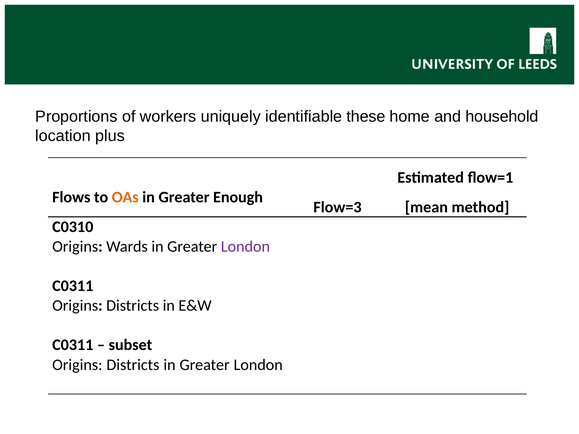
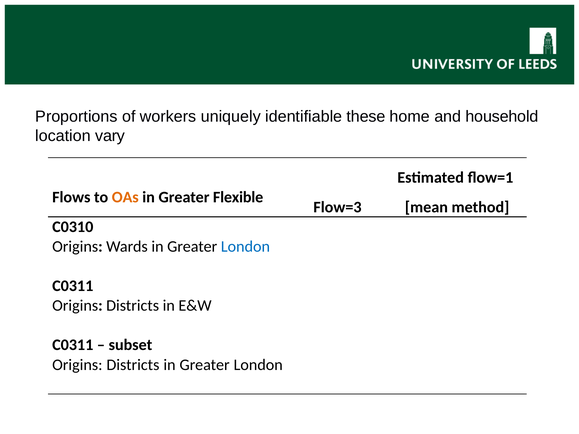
plus: plus -> vary
Enough: Enough -> Flexible
London at (245, 247) colour: purple -> blue
